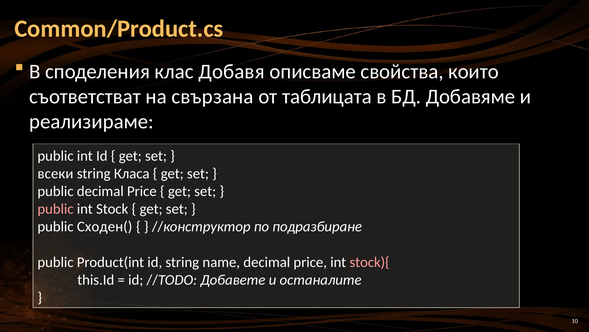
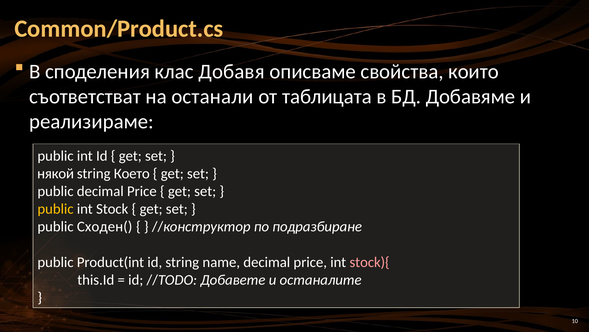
свързана: свързана -> останали
всеки: всеки -> някой
Класа: Класа -> Което
public at (55, 209) colour: pink -> yellow
